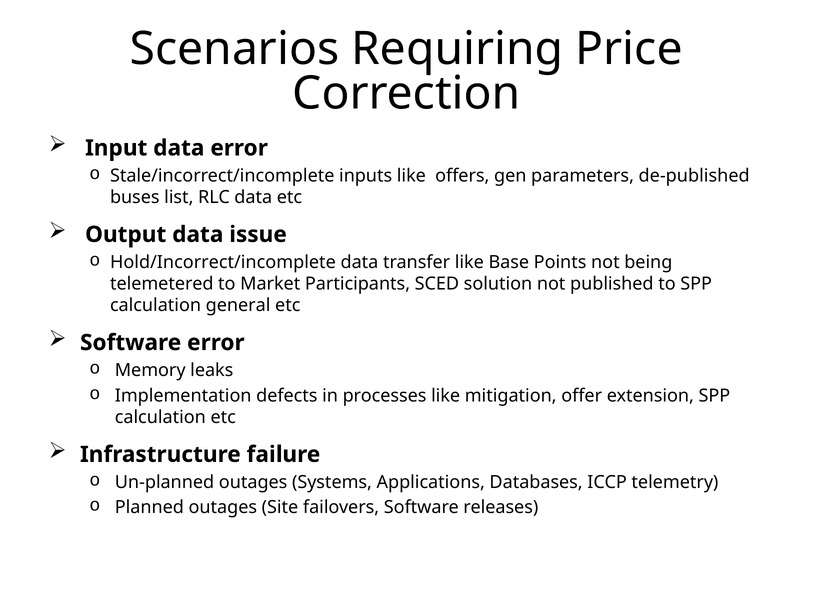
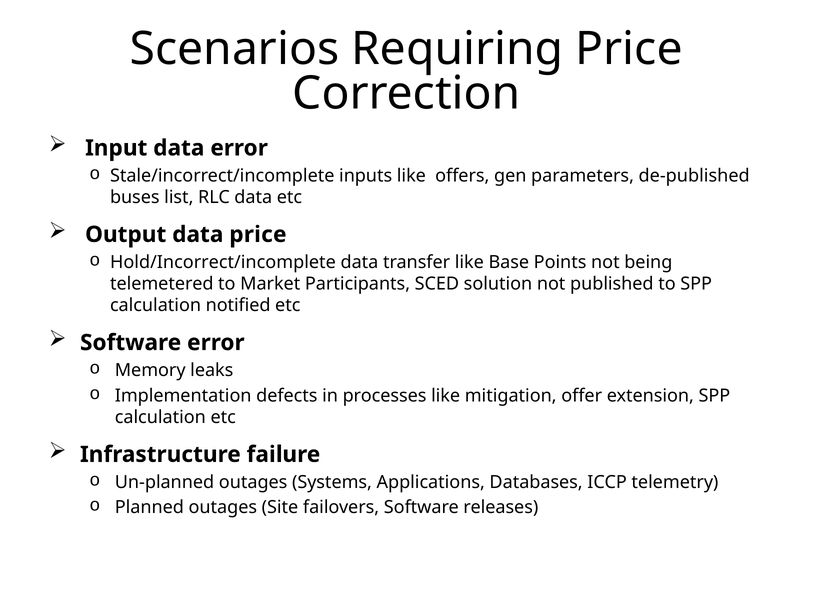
data issue: issue -> price
general: general -> notified
